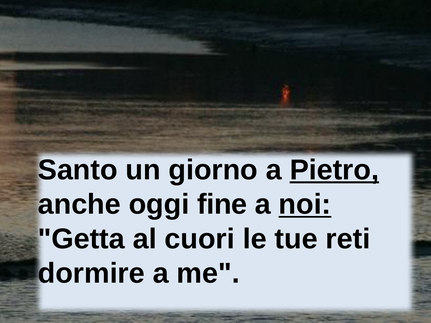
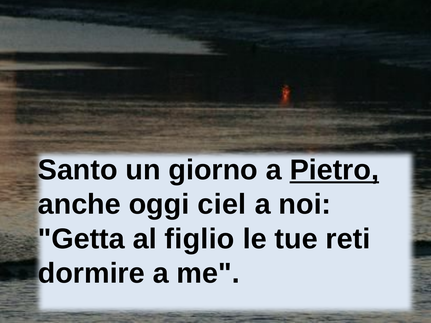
fine: fine -> ciel
noi underline: present -> none
cuori: cuori -> figlio
